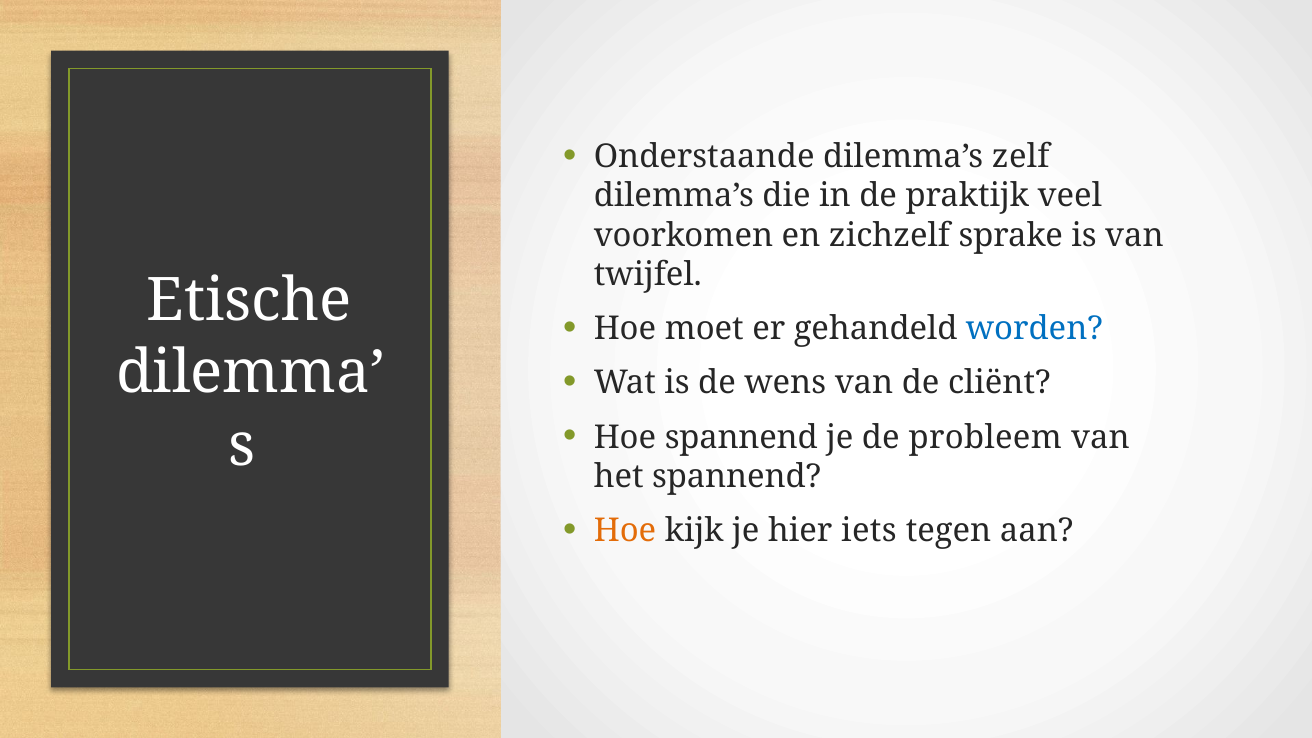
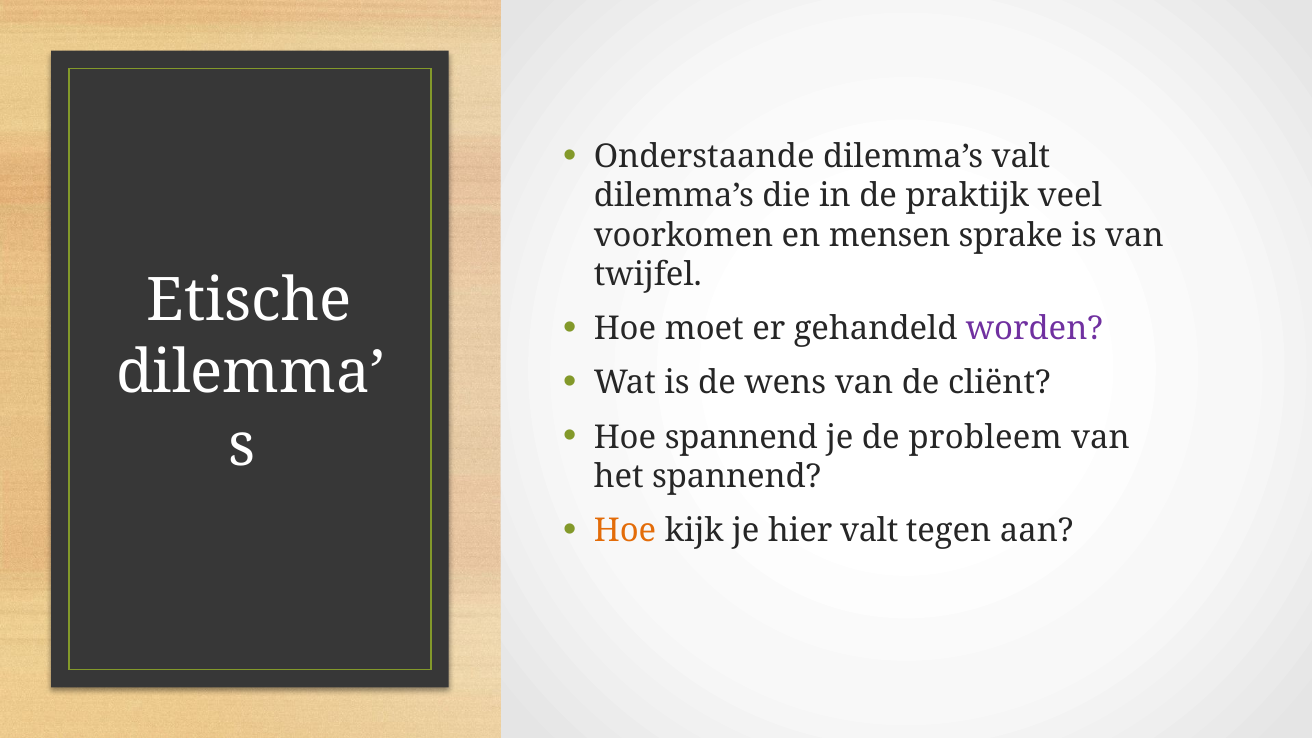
dilemma’s zelf: zelf -> valt
zichzelf: zichzelf -> mensen
worden colour: blue -> purple
hier iets: iets -> valt
